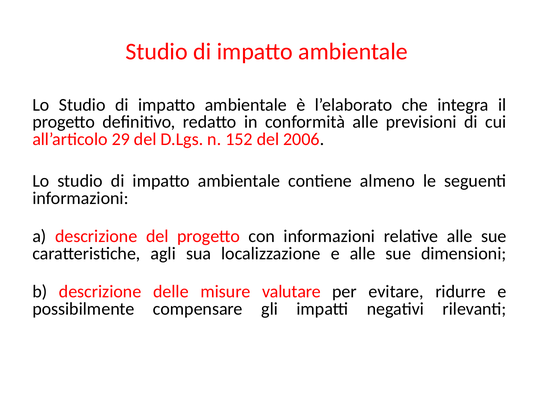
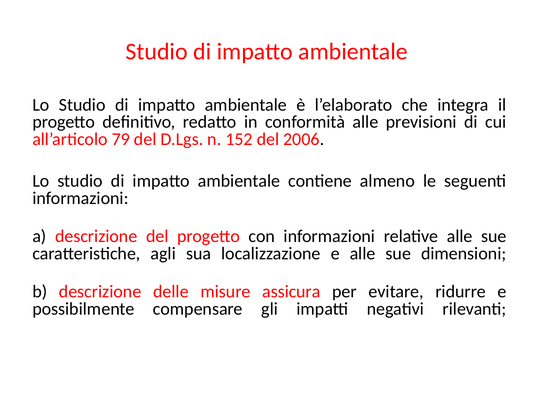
29: 29 -> 79
valutare: valutare -> assicura
